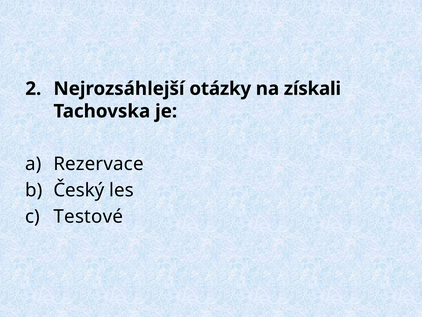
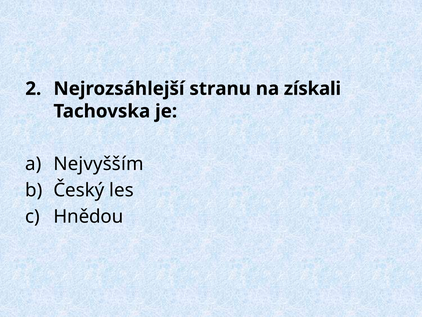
otázky: otázky -> stranu
Rezervace: Rezervace -> Nejvyšším
Testové: Testové -> Hnědou
